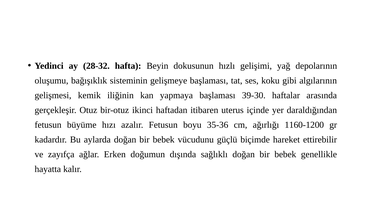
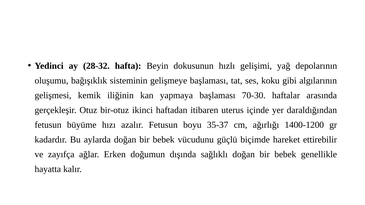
39-30: 39-30 -> 70-30
35-36: 35-36 -> 35-37
1160-1200: 1160-1200 -> 1400-1200
